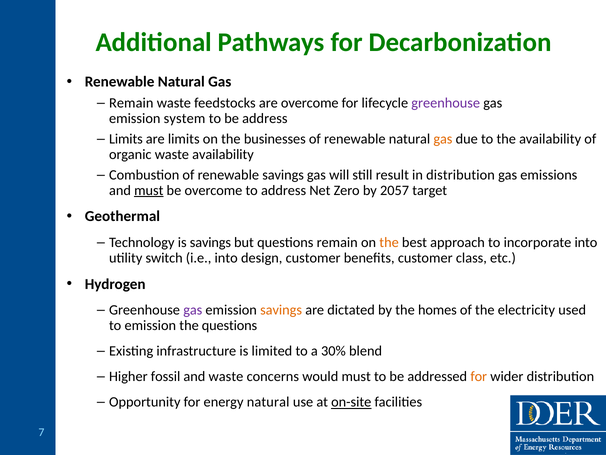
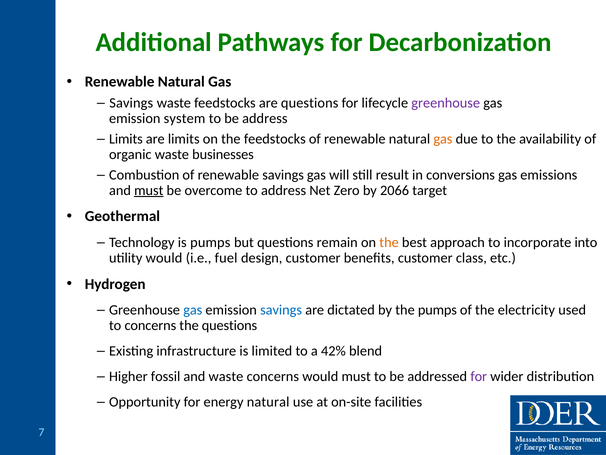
Remain at (131, 103): Remain -> Savings
are overcome: overcome -> questions
the businesses: businesses -> feedstocks
waste availability: availability -> businesses
in distribution: distribution -> conversions
2057: 2057 -> 2066
is savings: savings -> pumps
utility switch: switch -> would
i.e into: into -> fuel
gas at (193, 310) colour: purple -> blue
savings at (281, 310) colour: orange -> blue
the homes: homes -> pumps
to emission: emission -> concerns
30%: 30% -> 42%
for at (479, 376) colour: orange -> purple
on-site underline: present -> none
